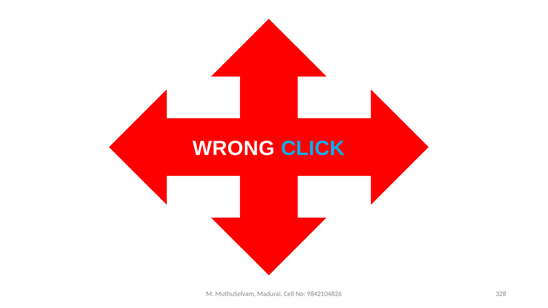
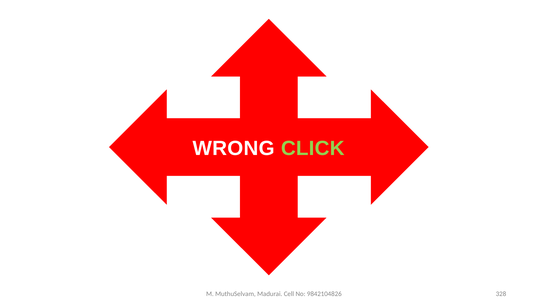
CLICK colour: light blue -> light green
